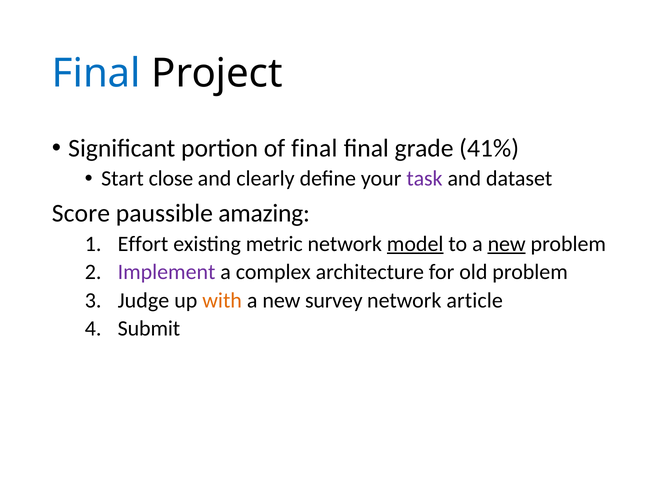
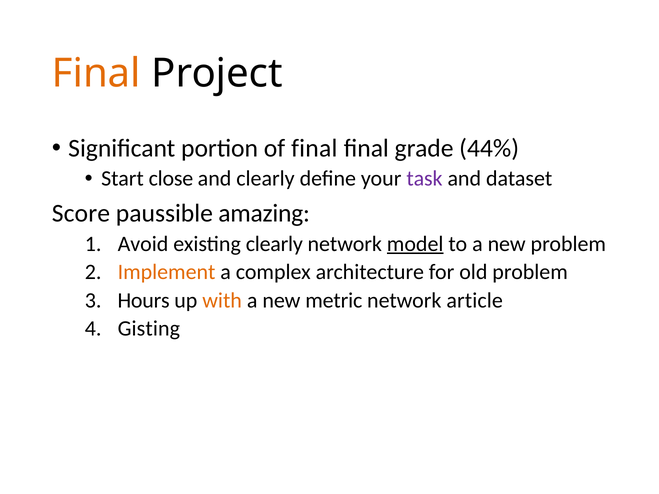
Final at (96, 74) colour: blue -> orange
41%: 41% -> 44%
Effort: Effort -> Avoid
existing metric: metric -> clearly
new at (507, 244) underline: present -> none
Implement colour: purple -> orange
Judge: Judge -> Hours
survey: survey -> metric
Submit: Submit -> Gisting
